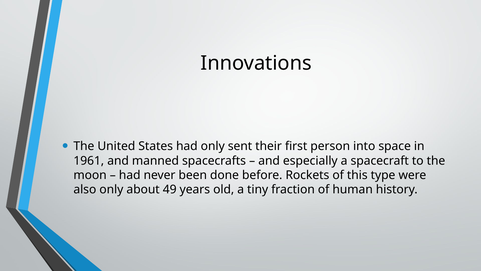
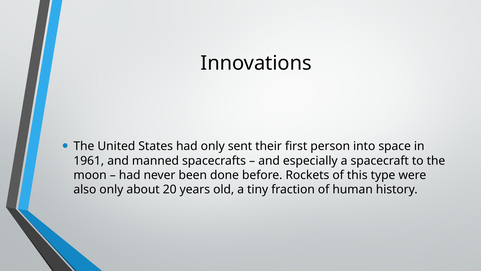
49: 49 -> 20
